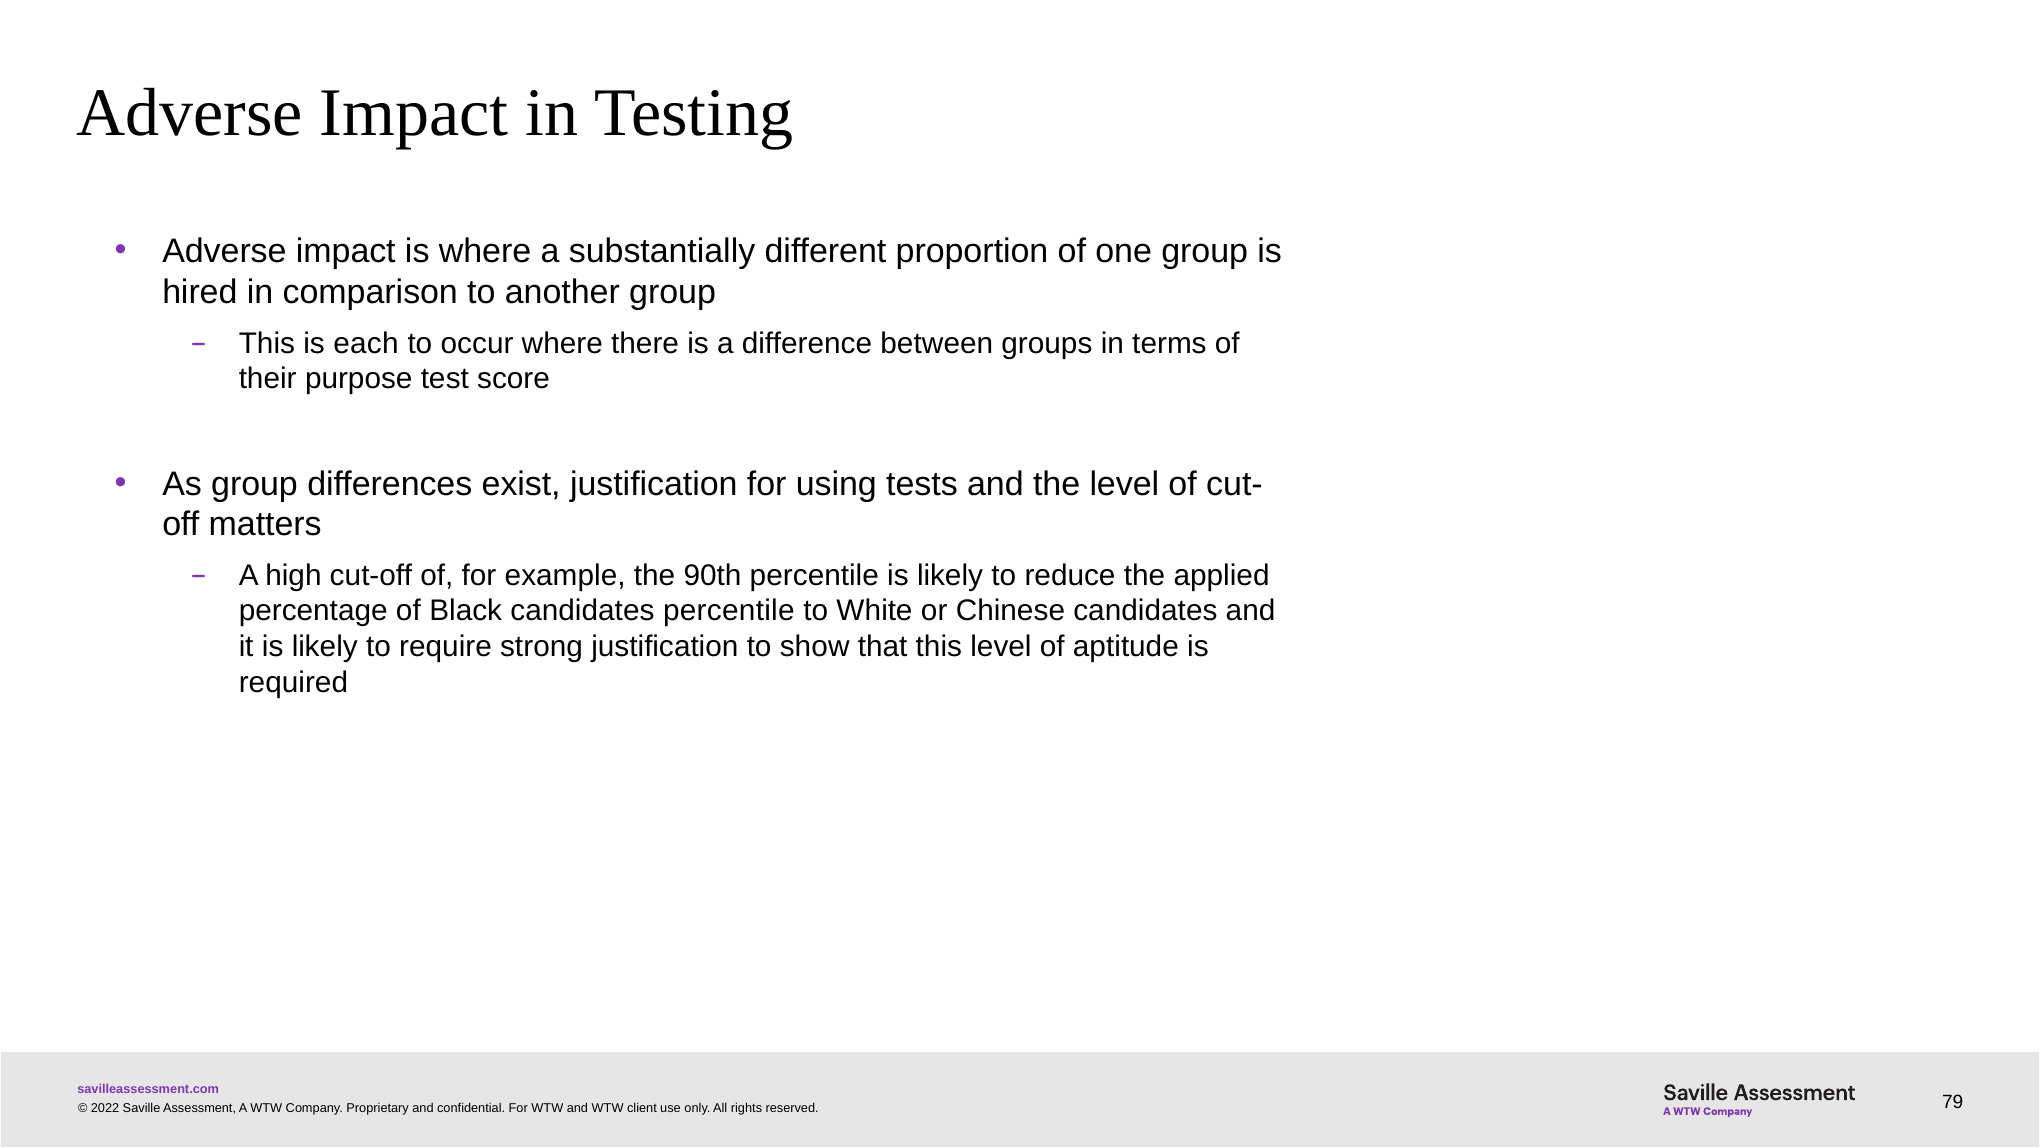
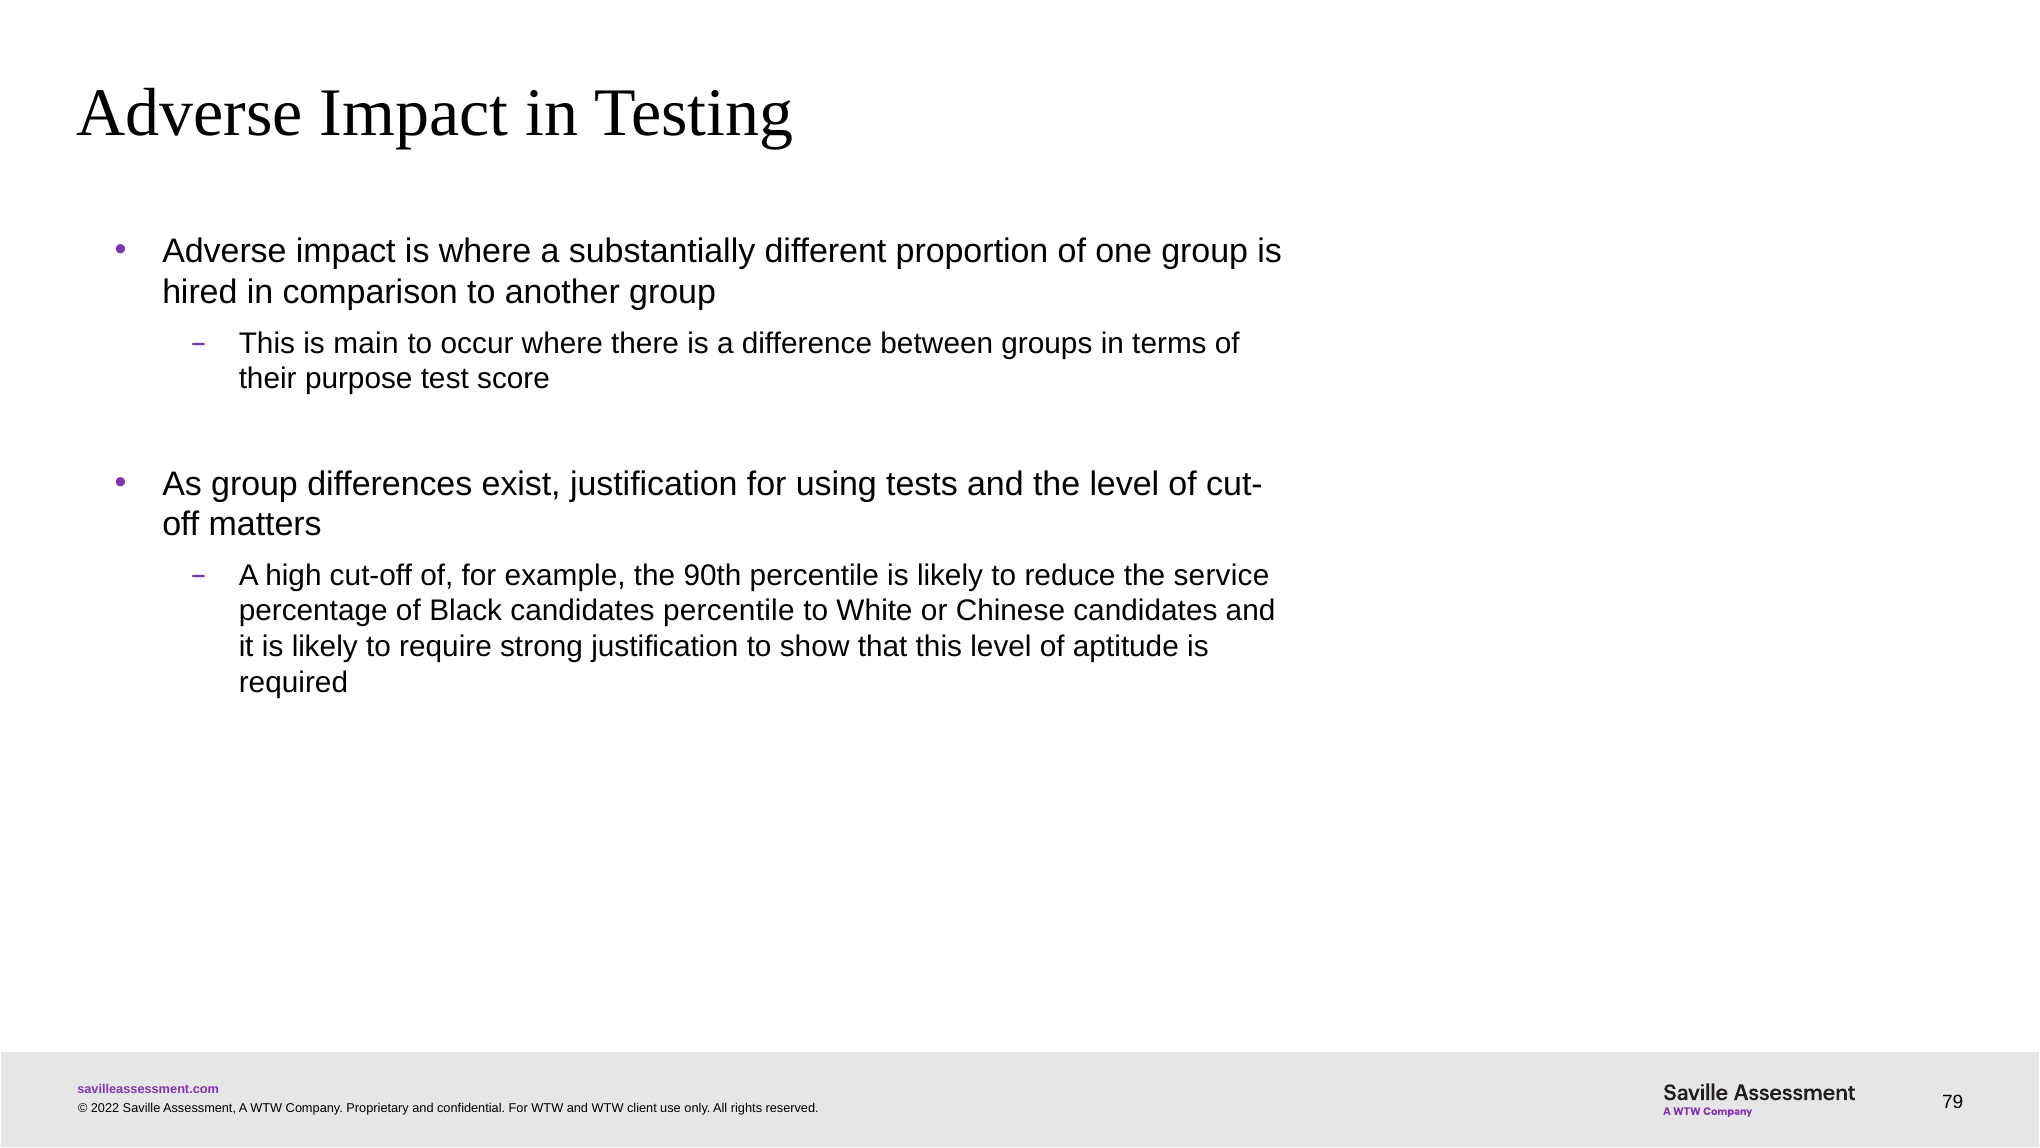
each: each -> main
applied: applied -> service
